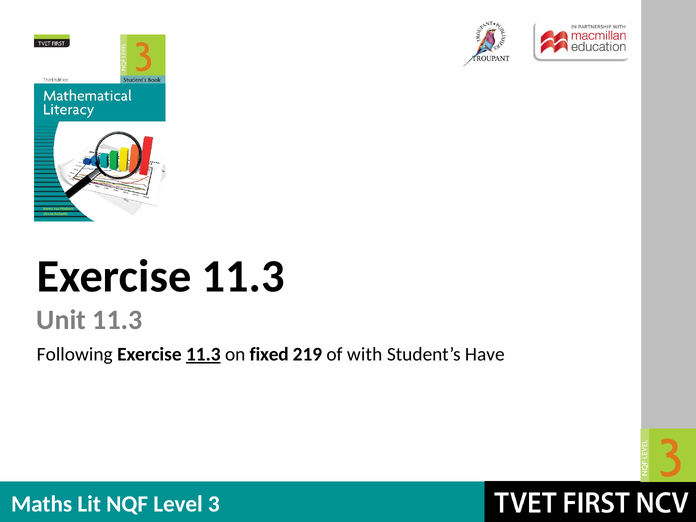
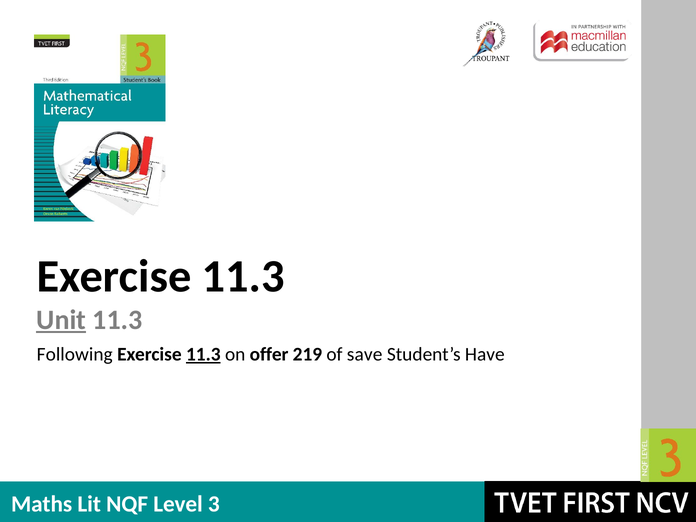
Unit underline: none -> present
fixed: fixed -> offer
with: with -> save
